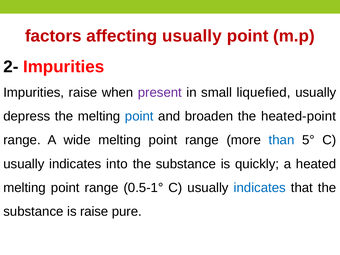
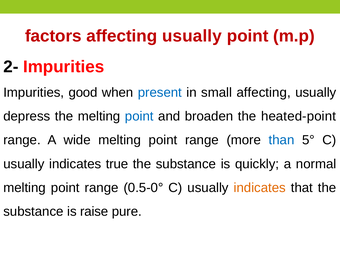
Impurities raise: raise -> good
present colour: purple -> blue
small liquefied: liquefied -> affecting
into: into -> true
heated: heated -> normal
0.5-1°: 0.5-1° -> 0.5-0°
indicates at (260, 188) colour: blue -> orange
